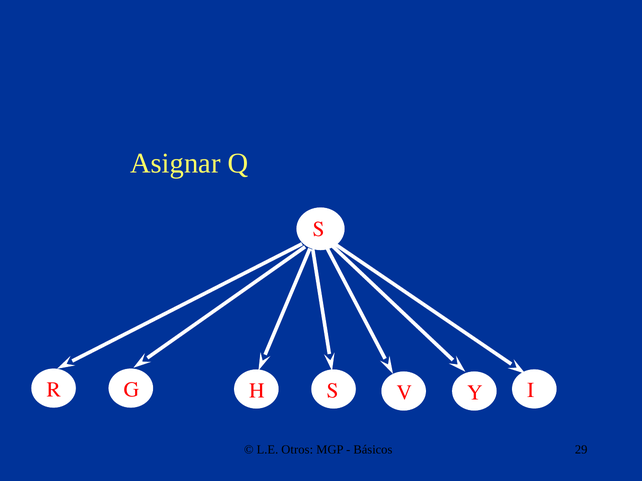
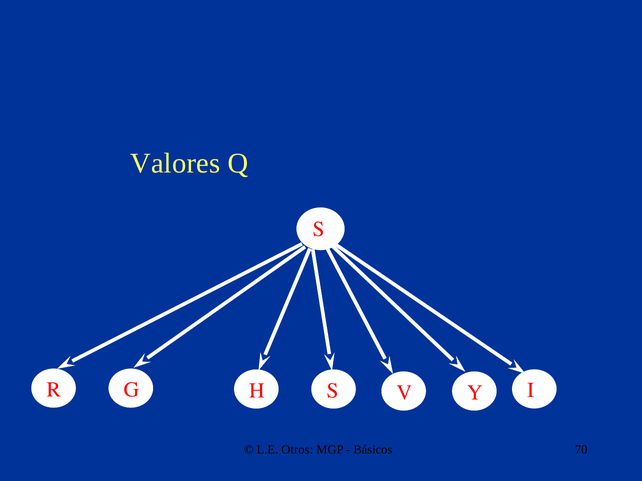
Asignar: Asignar -> Valores
29: 29 -> 70
